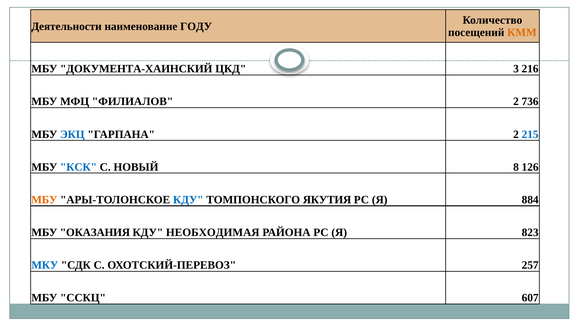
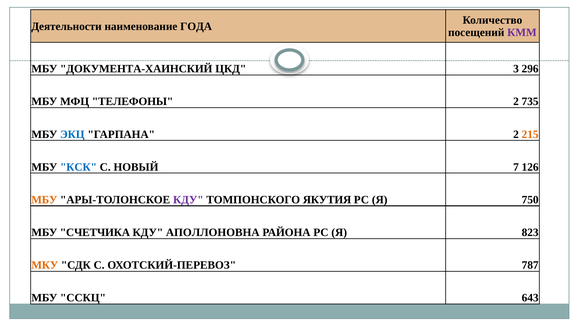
ГОДУ: ГОДУ -> ГОДА
КММ colour: orange -> purple
216: 216 -> 296
ФИЛИАЛОВ: ФИЛИАЛОВ -> ТЕЛЕФОНЫ
736: 736 -> 735
215 colour: blue -> orange
8: 8 -> 7
КДУ at (188, 200) colour: blue -> purple
884: 884 -> 750
ОКАЗАНИЯ: ОКАЗАНИЯ -> СЧЕТЧИКА
НЕОБХОДИМАЯ: НЕОБХОДИМАЯ -> АПОЛЛОНОВНА
МКУ colour: blue -> orange
257: 257 -> 787
607: 607 -> 643
